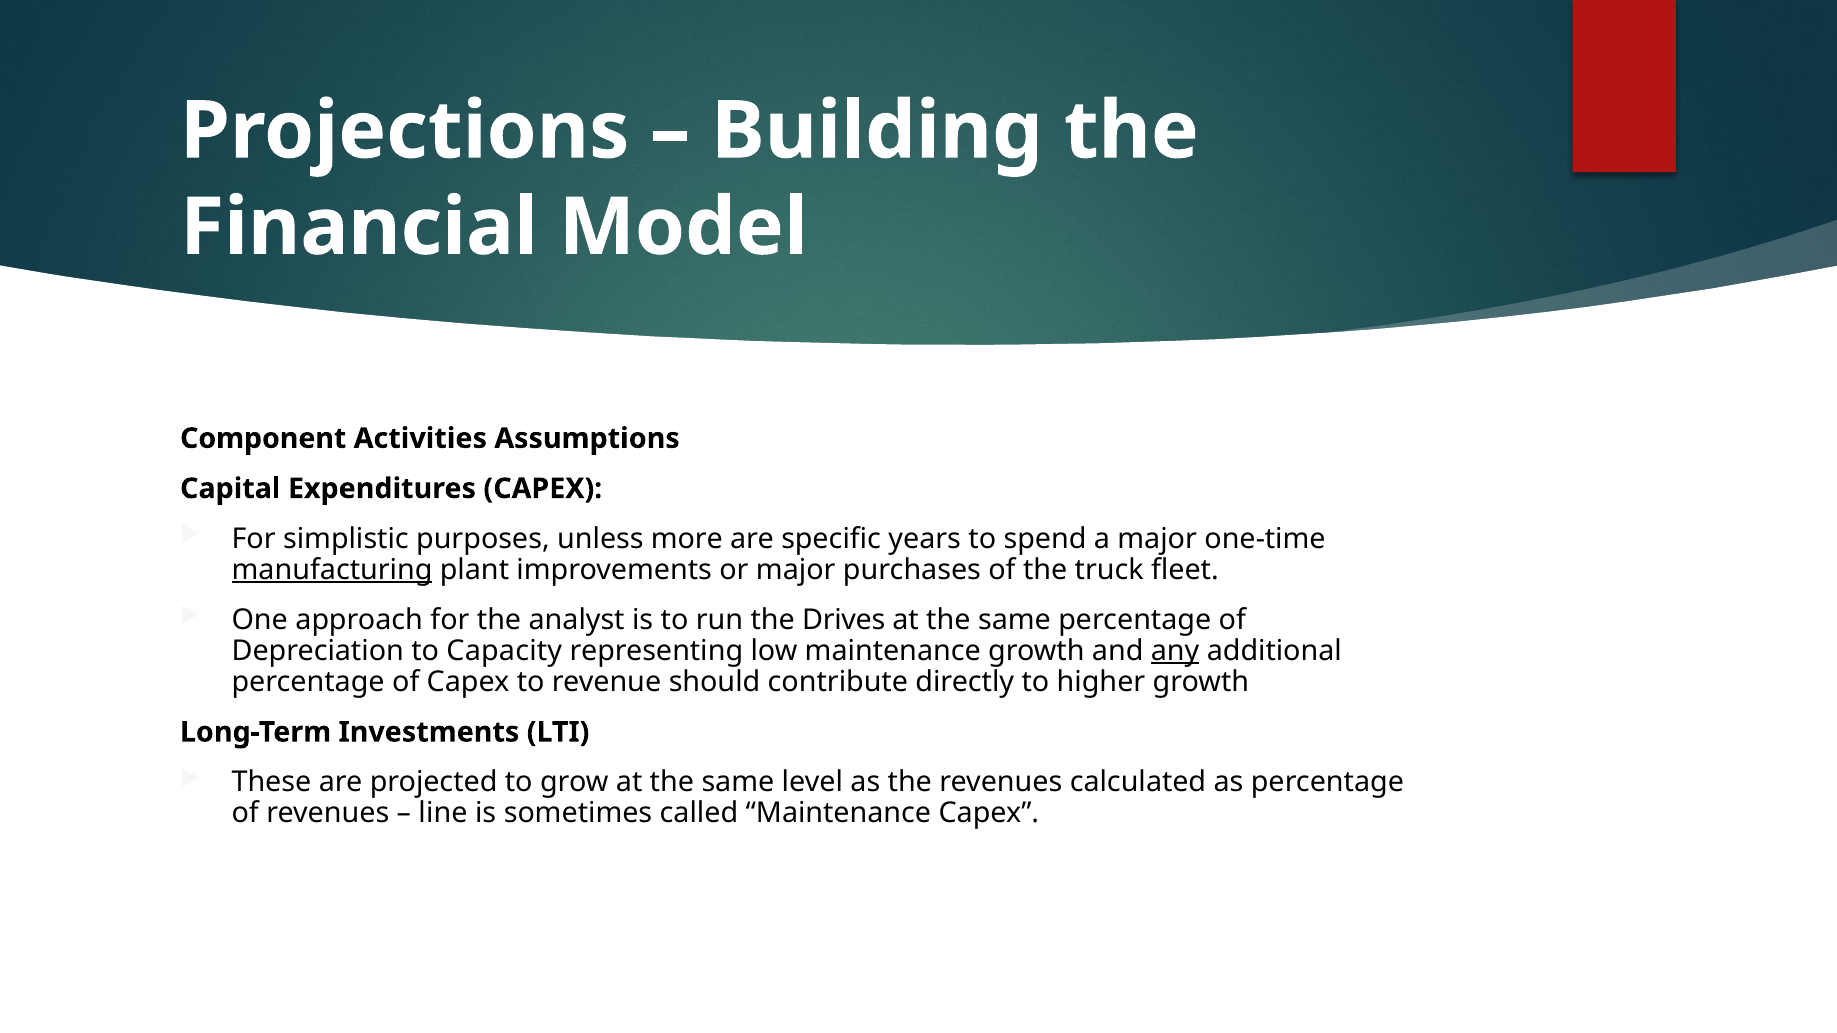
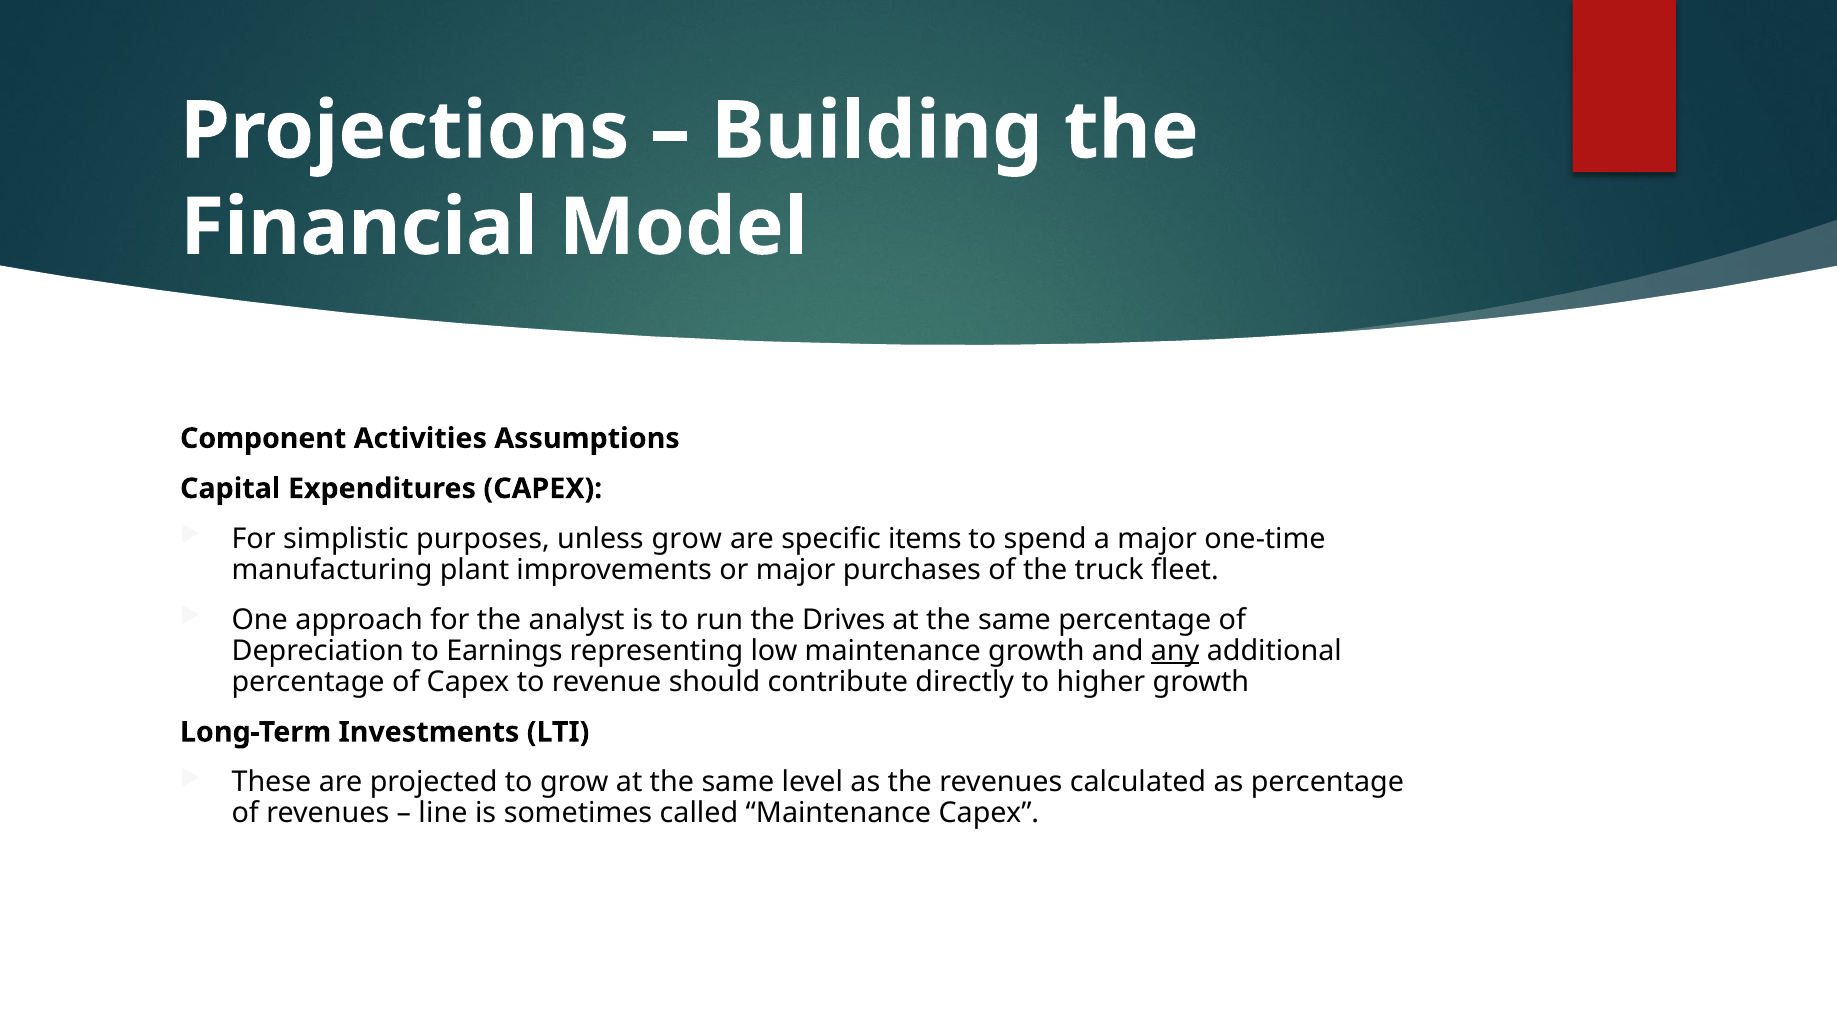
unless more: more -> grow
years: years -> items
manufacturing underline: present -> none
Capacity: Capacity -> Earnings
